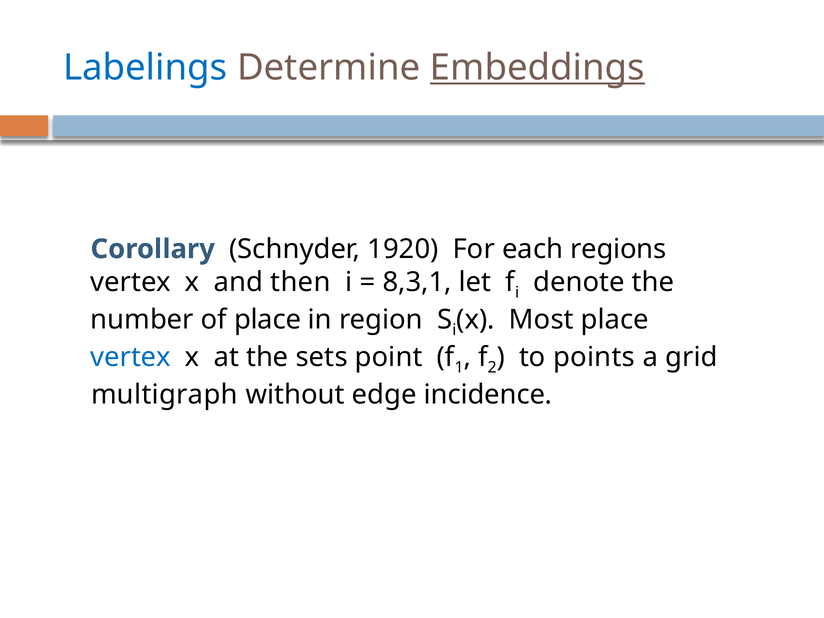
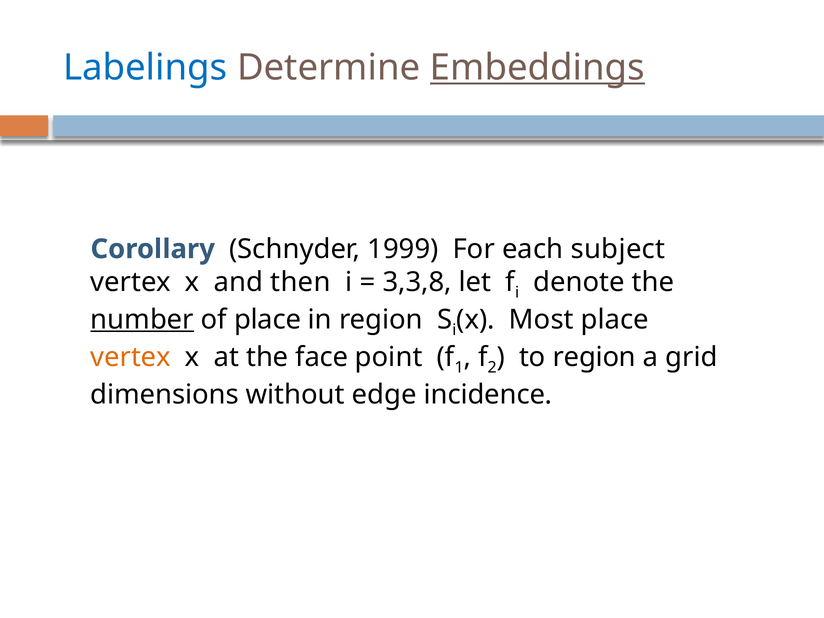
1920: 1920 -> 1999
regions: regions -> subject
8,3,1: 8,3,1 -> 3,3,8
number underline: none -> present
vertex at (131, 357) colour: blue -> orange
sets: sets -> face
to points: points -> region
multigraph: multigraph -> dimensions
